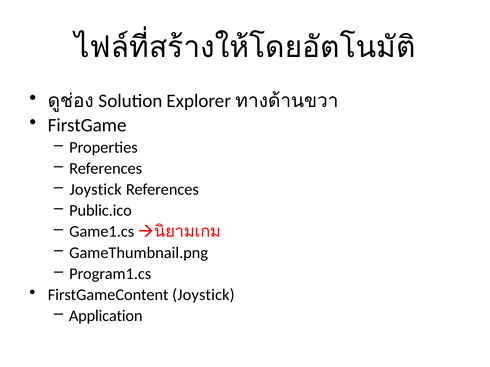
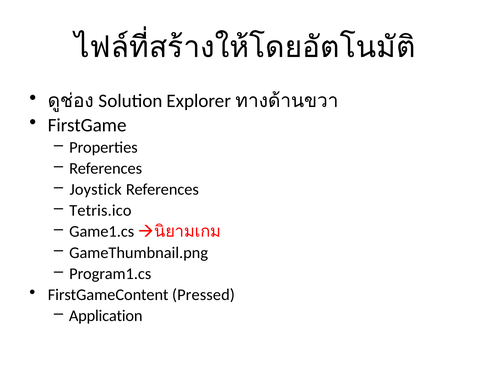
Public.ico: Public.ico -> Tetris.ico
FirstGameContent Joystick: Joystick -> Pressed
